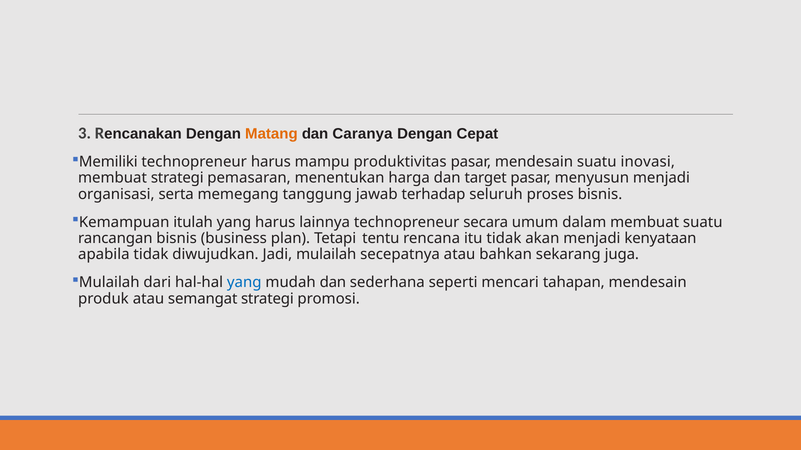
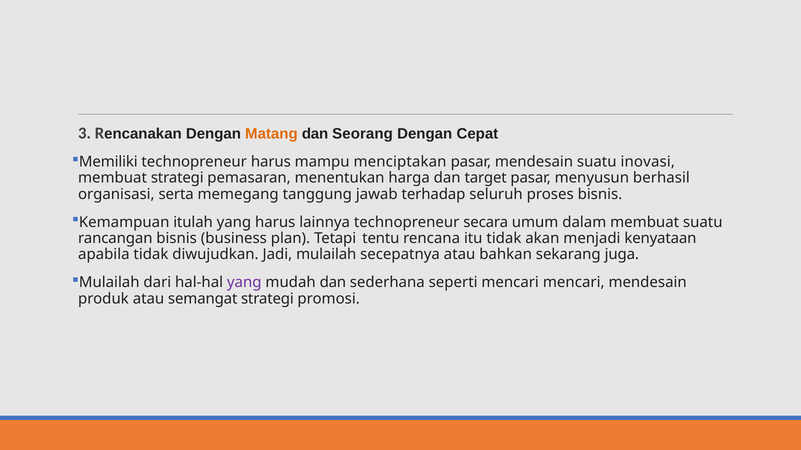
Caranya: Caranya -> Seorang
produktivitas: produktivitas -> menciptakan
menyusun menjadi: menjadi -> berhasil
yang at (244, 283) colour: blue -> purple
mencari tahapan: tahapan -> mencari
